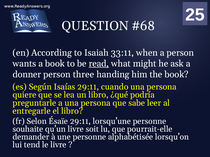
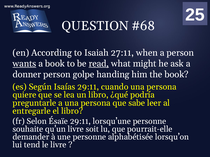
33:11: 33:11 -> 27:11
wants underline: none -> present
three: three -> golpe
